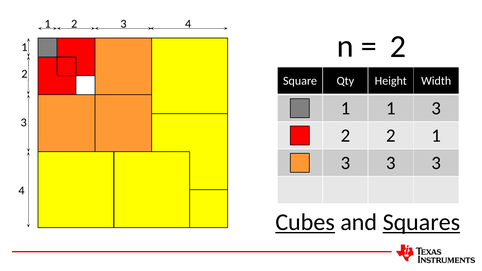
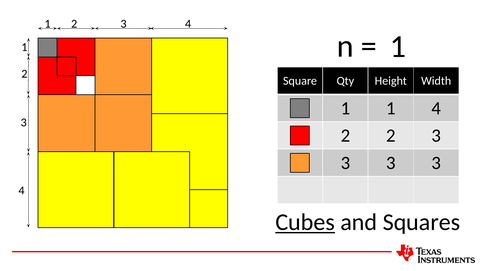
2 at (398, 46): 2 -> 1
1 1 3: 3 -> 4
1 at (436, 136): 1 -> 3
Squares underline: present -> none
